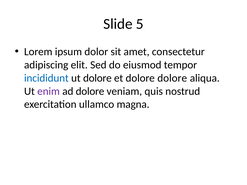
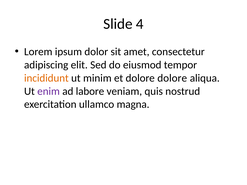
5: 5 -> 4
incididunt colour: blue -> orange
ut dolore: dolore -> minim
ad dolore: dolore -> labore
